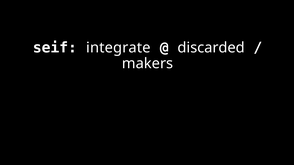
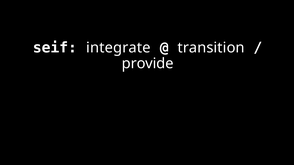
discarded: discarded -> transition
makers: makers -> provide
